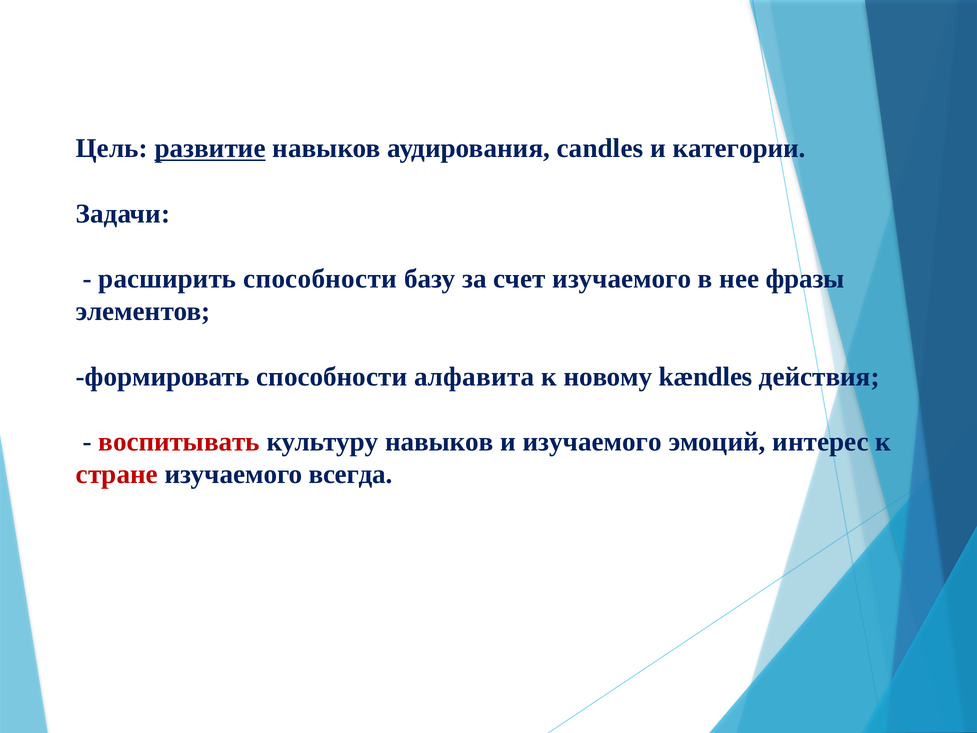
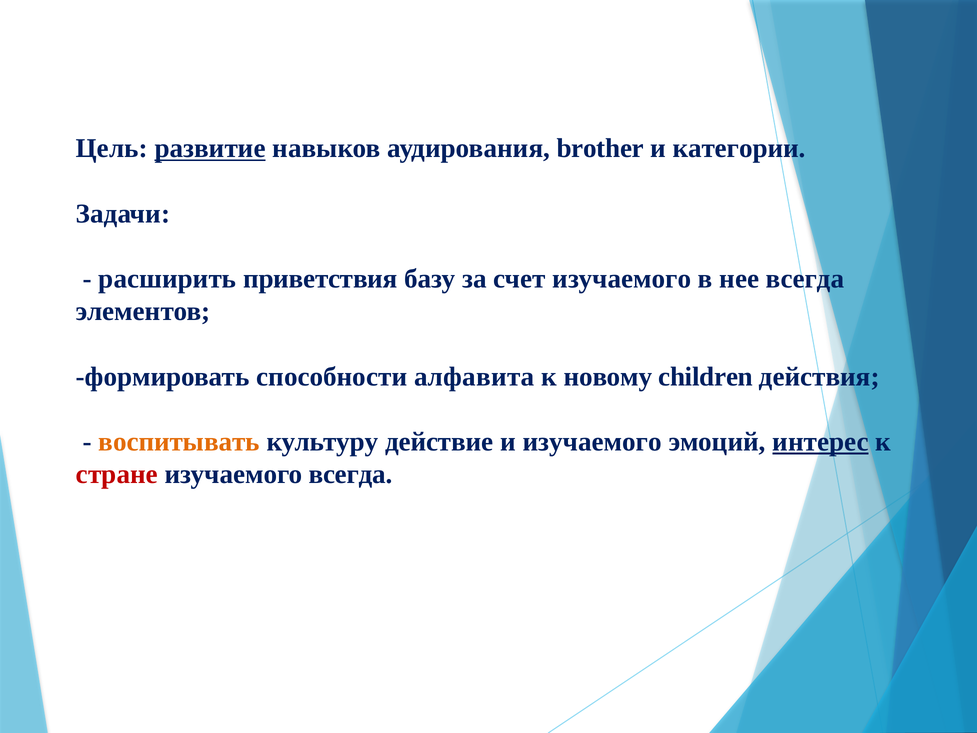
candles: candles -> brother
расширить способности: способности -> приветствия
нее фразы: фразы -> всегда
kændles: kændles -> children
воспитывать colour: red -> orange
культуру навыков: навыков -> действие
интерес underline: none -> present
